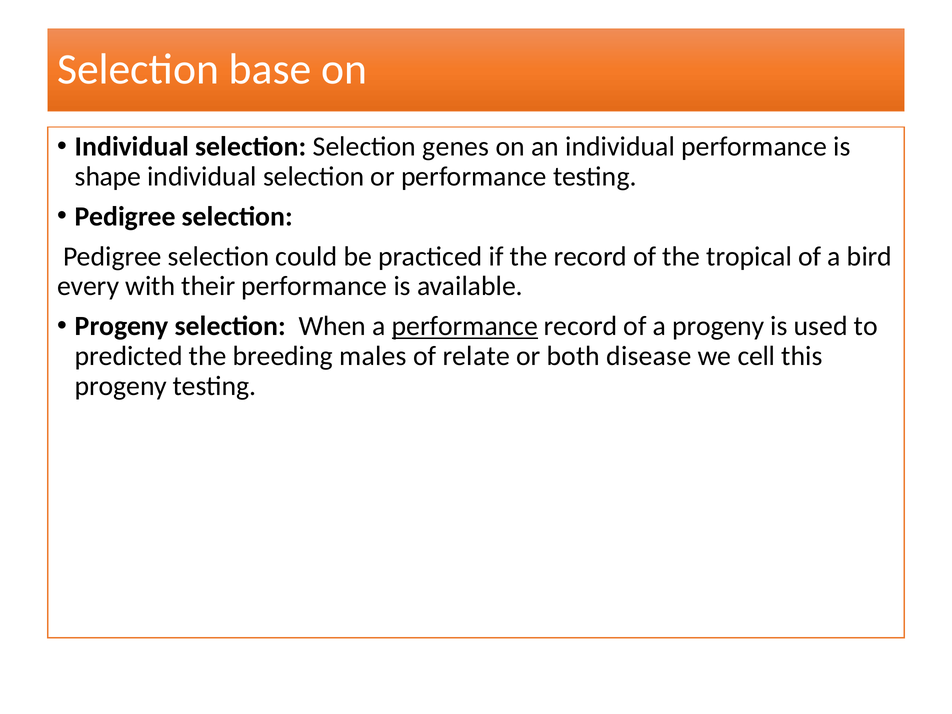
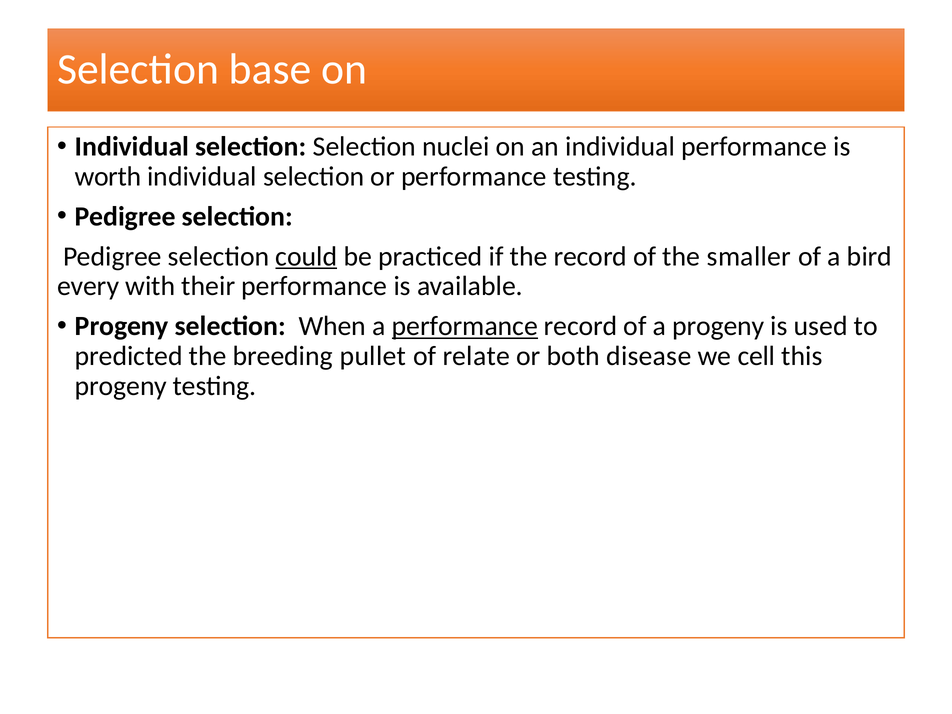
genes: genes -> nuclei
shape: shape -> worth
could underline: none -> present
tropical: tropical -> smaller
males: males -> pullet
